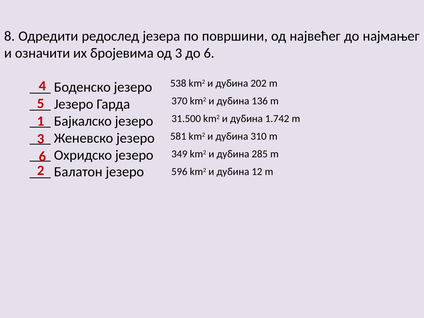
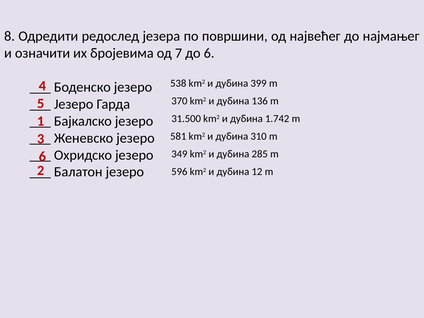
од 3: 3 -> 7
202: 202 -> 399
